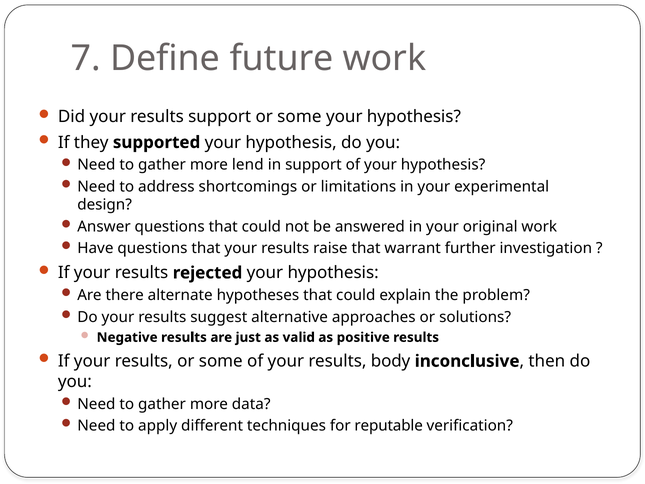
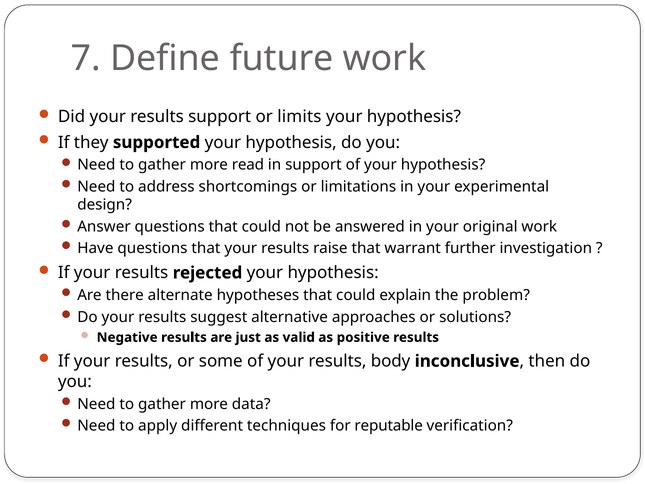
support or some: some -> limits
lend: lend -> read
